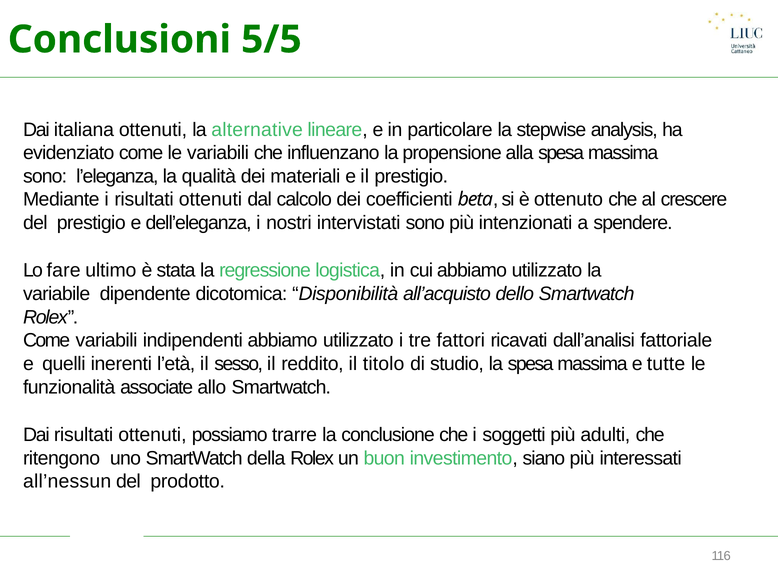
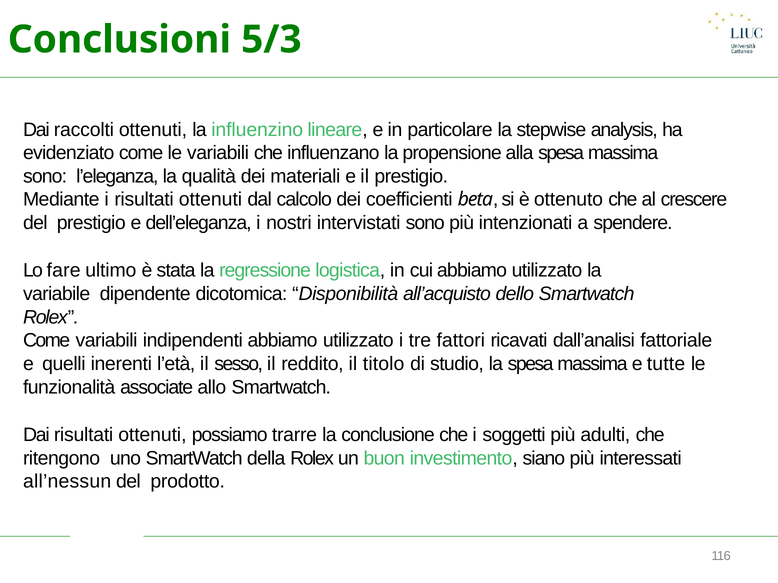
5/5: 5/5 -> 5/3
italiana: italiana -> raccolti
alternative: alternative -> influenzino
